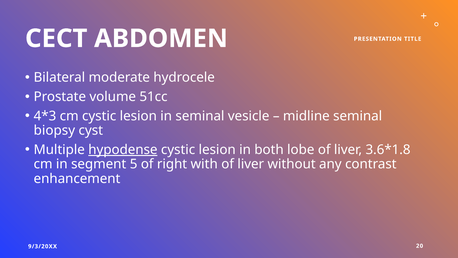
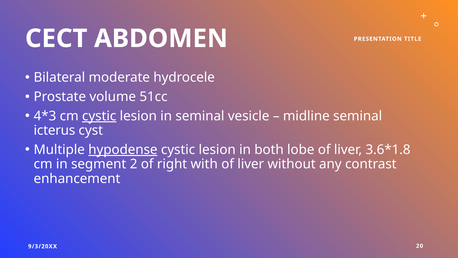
cystic at (99, 116) underline: none -> present
biopsy: biopsy -> icterus
5: 5 -> 2
